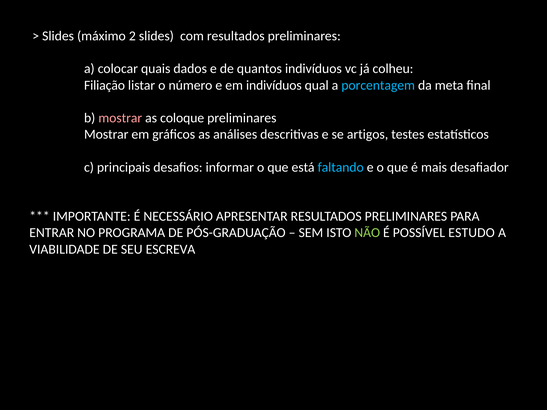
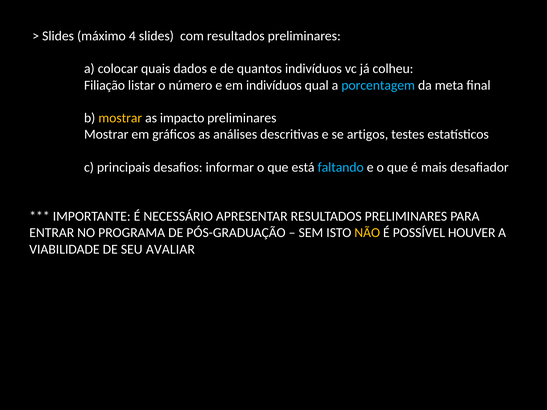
2: 2 -> 4
mostrar at (120, 118) colour: pink -> yellow
coloque: coloque -> impacto
NÃO colour: light green -> yellow
ESTUDO: ESTUDO -> HOUVER
ESCREVA: ESCREVA -> AVALIAR
